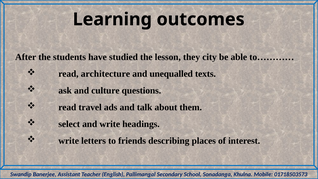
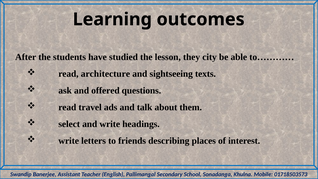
unequalled: unequalled -> sightseeing
culture: culture -> offered
